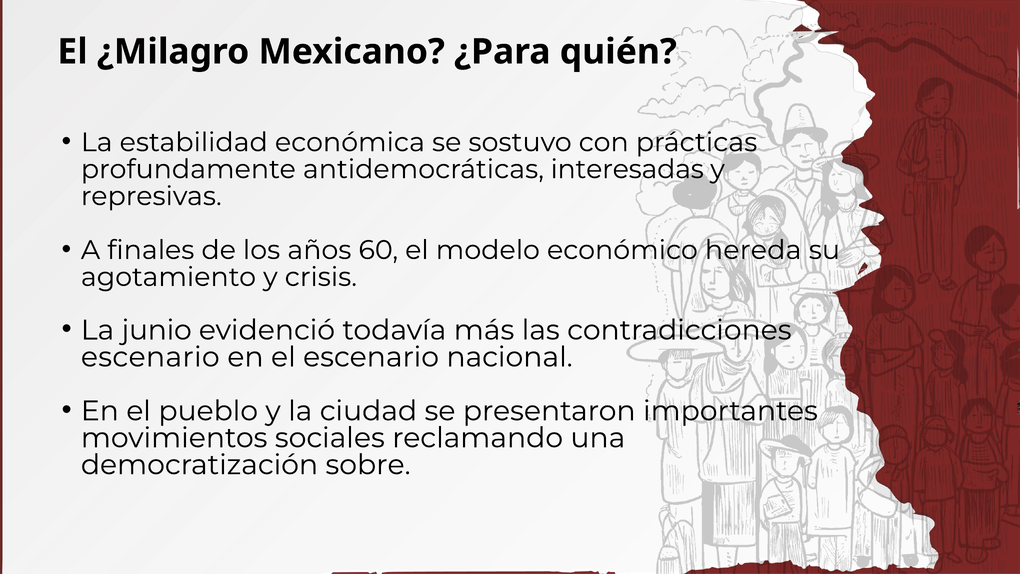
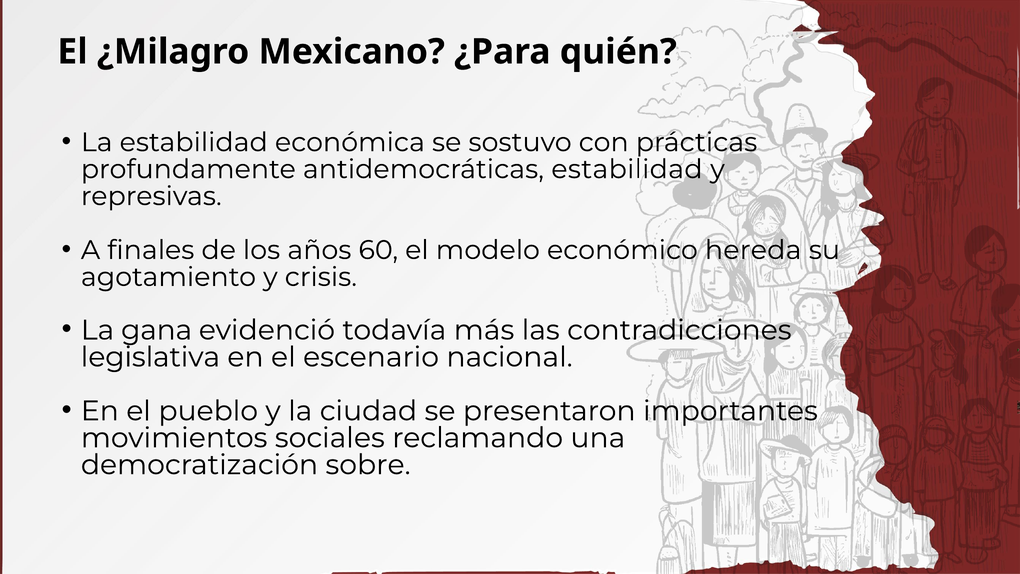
antidemocráticas interesadas: interesadas -> estabilidad
junio: junio -> gana
escenario at (150, 357): escenario -> legislativa
